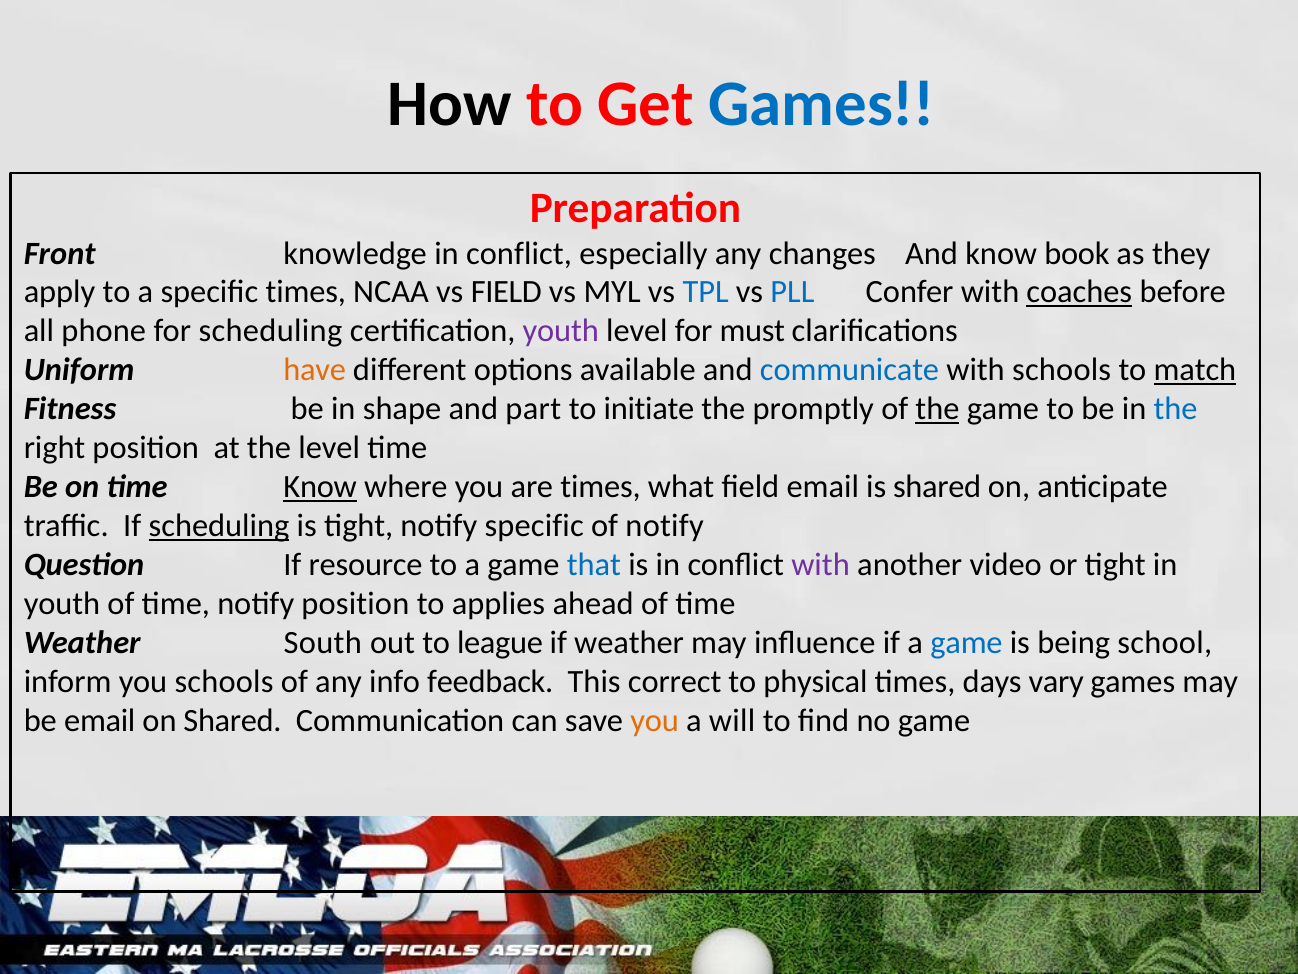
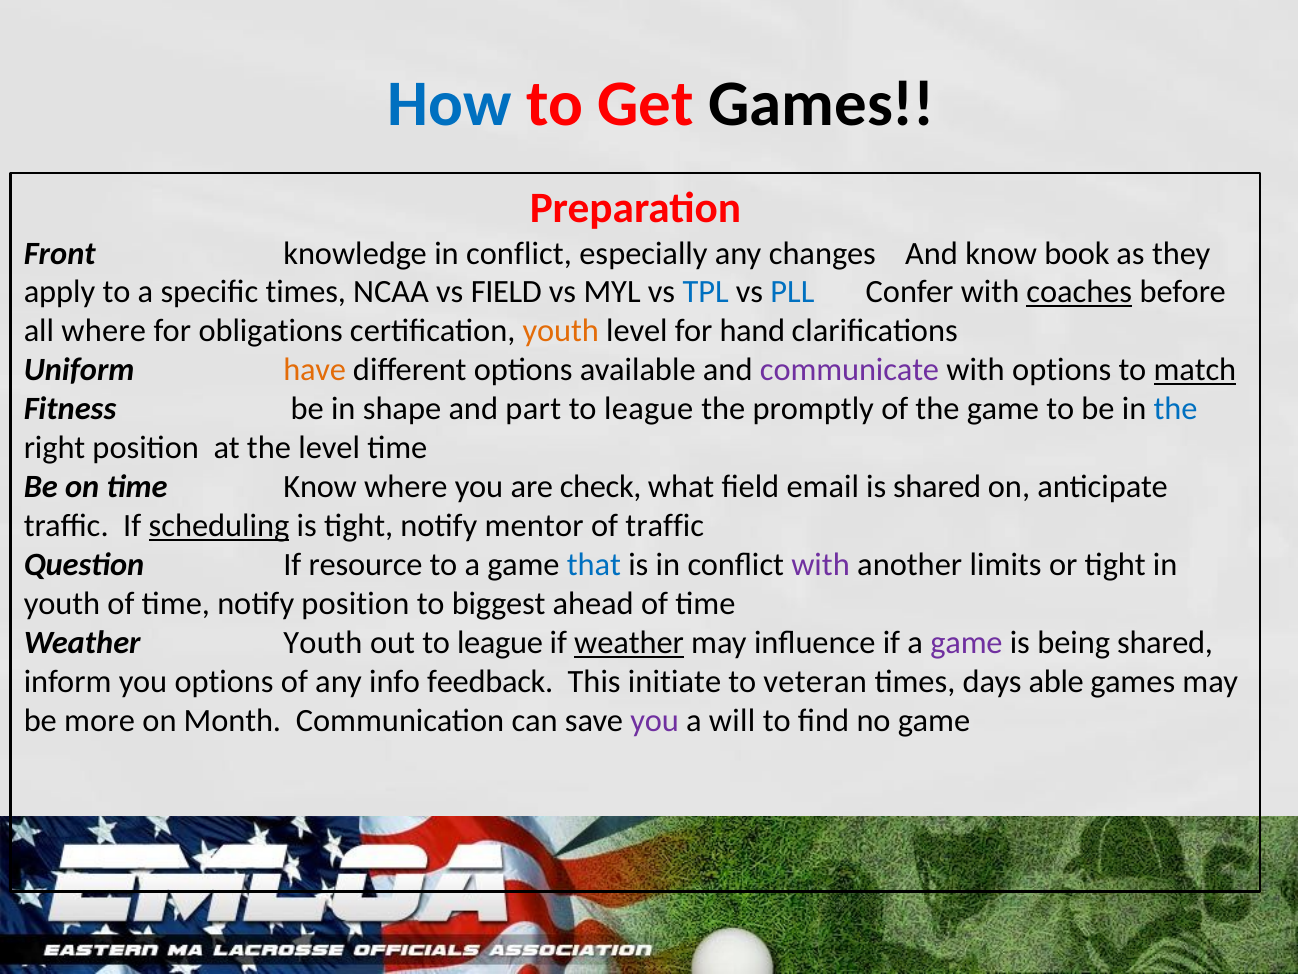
How colour: black -> blue
Games at (822, 104) colour: blue -> black
all phone: phone -> where
for scheduling: scheduling -> obligations
youth at (561, 331) colour: purple -> orange
must: must -> hand
communicate colour: blue -> purple
with schools: schools -> options
initiate at (649, 409): initiate -> league
the at (937, 409) underline: present -> none
Know at (320, 487) underline: present -> none
are times: times -> check
notify specific: specific -> mentor
of notify: notify -> traffic
video: video -> limits
applies: applies -> biggest
Weather South: South -> Youth
weather at (629, 643) underline: none -> present
game at (966, 643) colour: blue -> purple
being school: school -> shared
you schools: schools -> options
correct: correct -> initiate
physical: physical -> veteran
vary: vary -> able
be email: email -> more
on Shared: Shared -> Month
you at (655, 720) colour: orange -> purple
